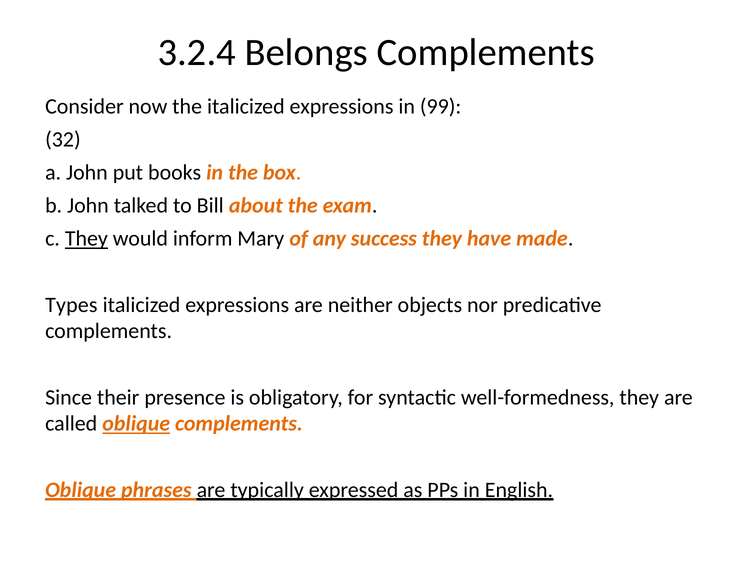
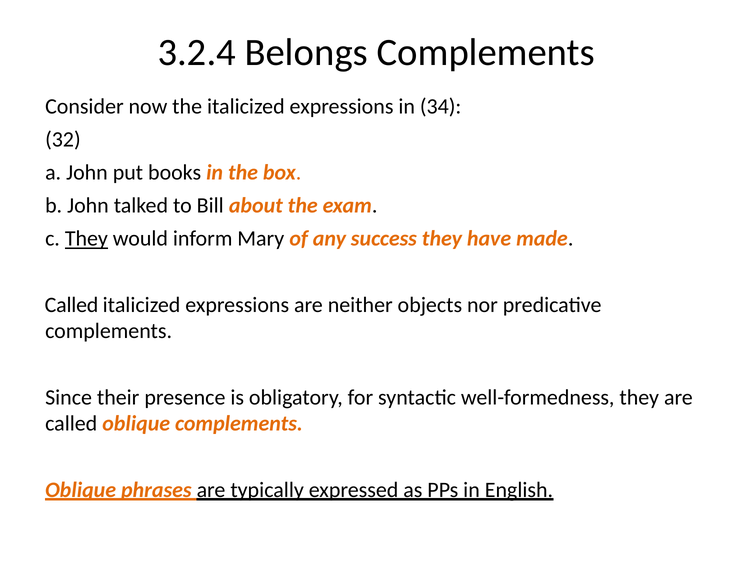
99: 99 -> 34
Types at (71, 305): Types -> Called
oblique at (136, 423) underline: present -> none
